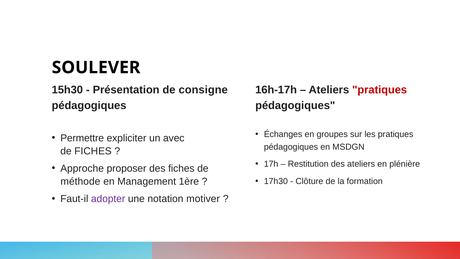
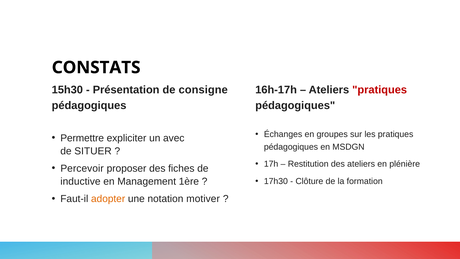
SOULEVER: SOULEVER -> CONSTATS
de FICHES: FICHES -> SITUER
Approche: Approche -> Percevoir
méthode: méthode -> inductive
adopter colour: purple -> orange
